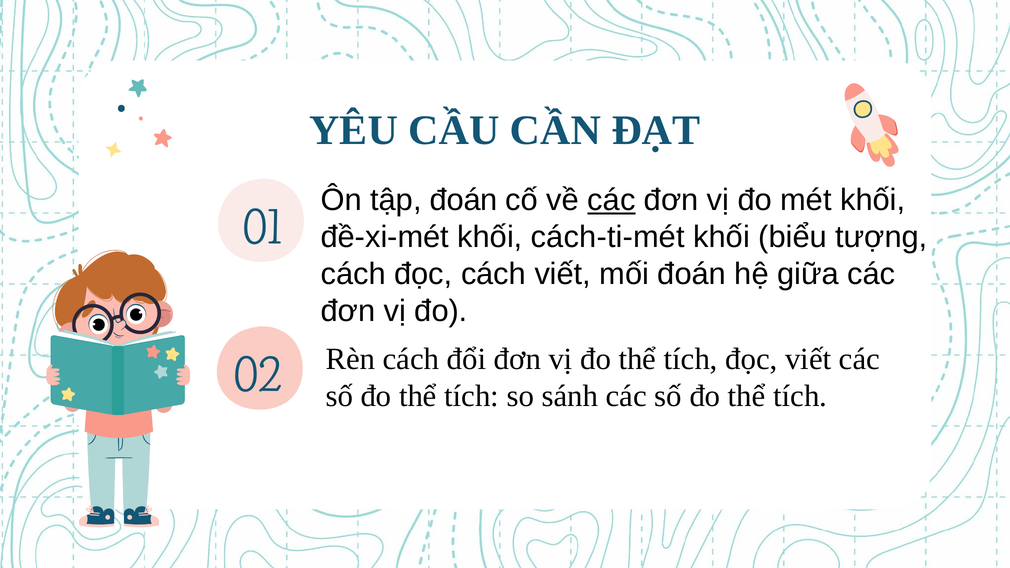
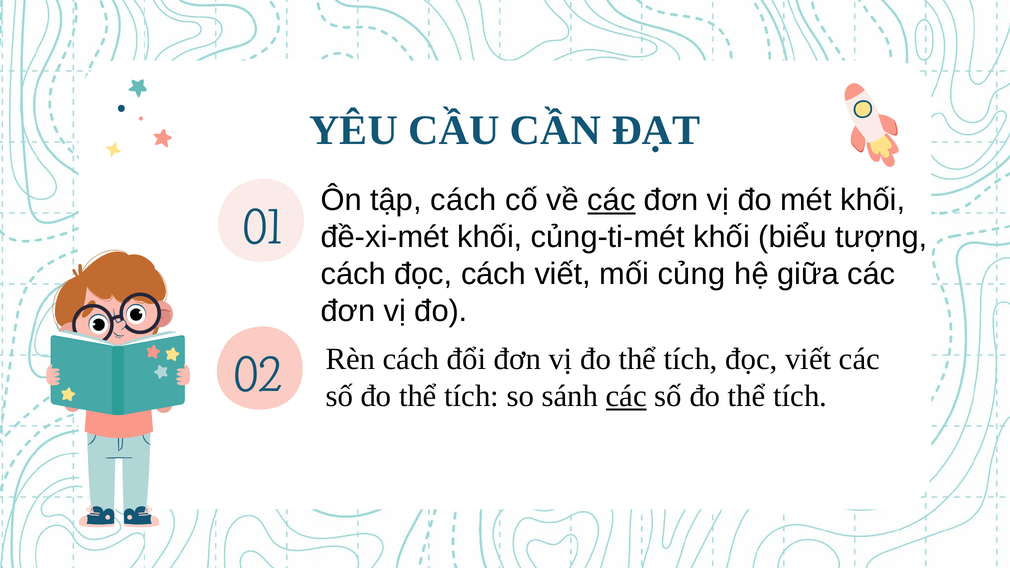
tập đoán: đoán -> cách
cách-ti-mét: cách-ti-mét -> củng-ti-mét
mối đoán: đoán -> củng
các at (626, 396) underline: none -> present
